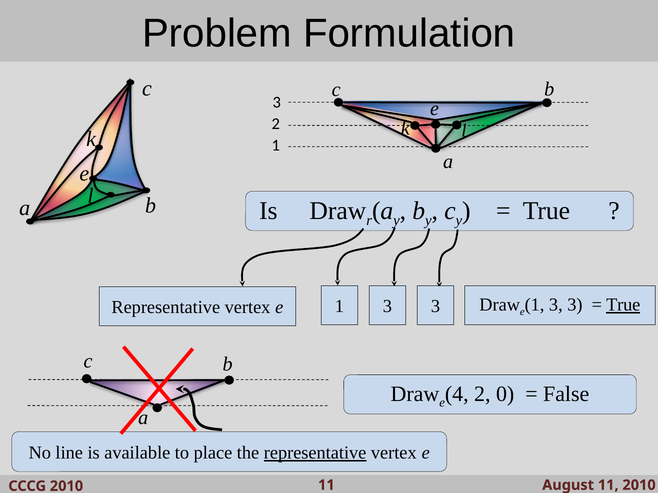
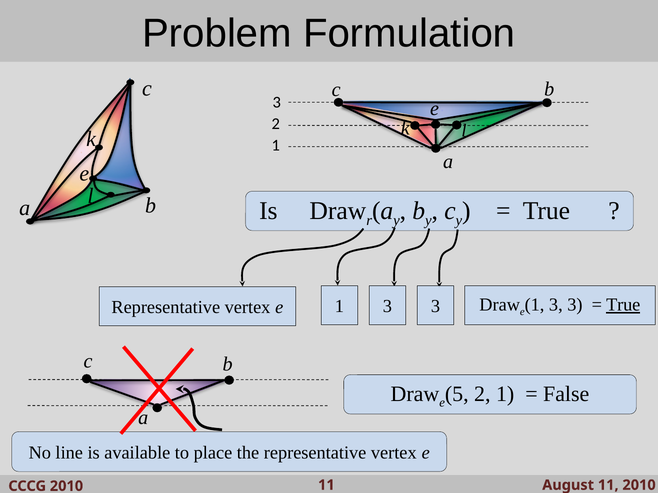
4: 4 -> 5
0 at (505, 394): 0 -> 1
representative at (315, 453) underline: present -> none
